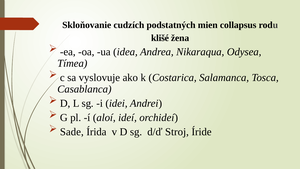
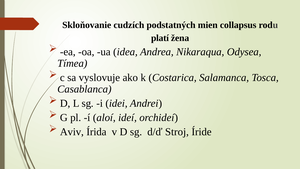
klišé: klišé -> platí
Sade: Sade -> Aviv
